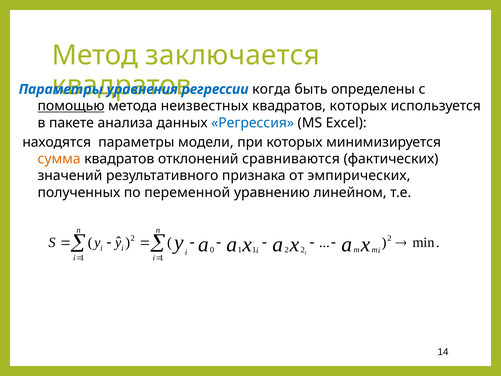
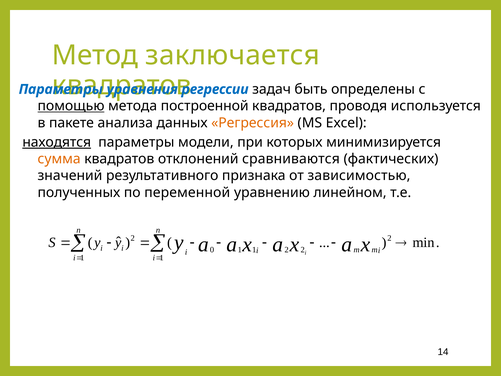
когда: когда -> задач
неизвестных: неизвестных -> построенной
квадратов которых: которых -> проводя
Регрессия colour: blue -> orange
находятся underline: none -> present
эмпирических: эмпирических -> зависимостью
